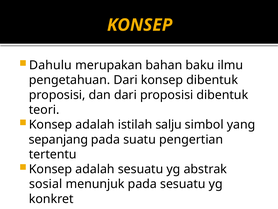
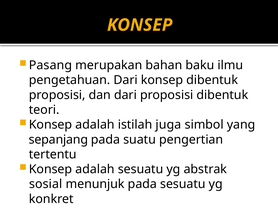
Dahulu: Dahulu -> Pasang
salju: salju -> juga
